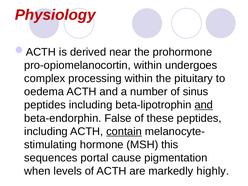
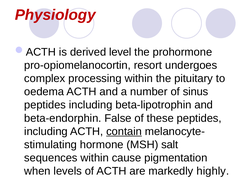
near: near -> level
pro-opiomelanocortin within: within -> resort
and at (204, 105) underline: present -> none
this: this -> salt
sequences portal: portal -> within
